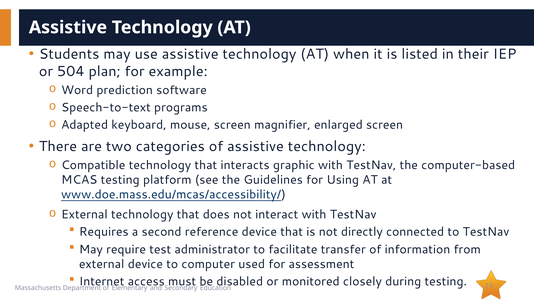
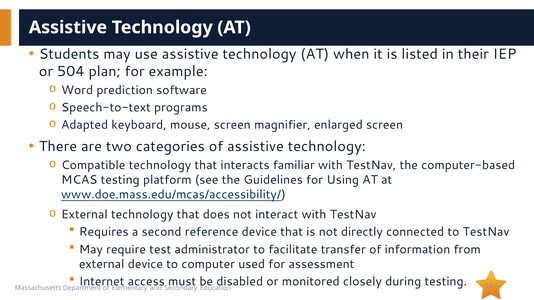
graphic: graphic -> familiar
